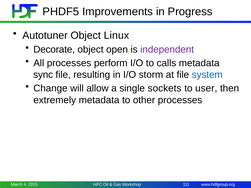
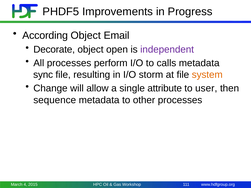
Autotuner: Autotuner -> According
Linux: Linux -> Email
system colour: blue -> orange
sockets: sockets -> attribute
extremely: extremely -> sequence
